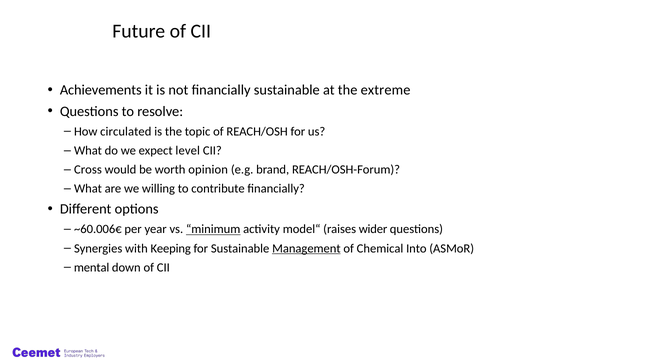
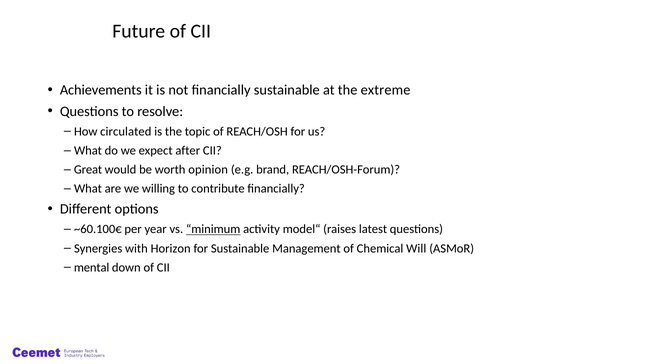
level: level -> after
Cross: Cross -> Great
~60.006€: ~60.006€ -> ~60.100€
wider: wider -> latest
Keeping: Keeping -> Horizon
Management underline: present -> none
Into: Into -> Will
